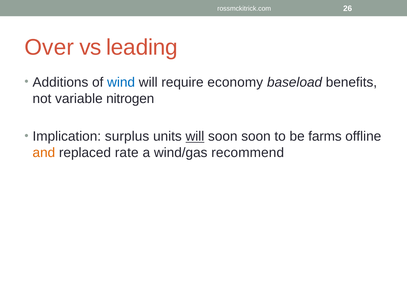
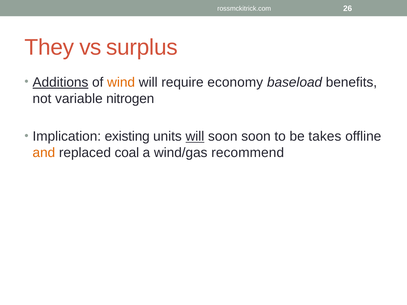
Over: Over -> They
leading: leading -> surplus
Additions underline: none -> present
wind colour: blue -> orange
surplus: surplus -> existing
farms: farms -> takes
rate: rate -> coal
